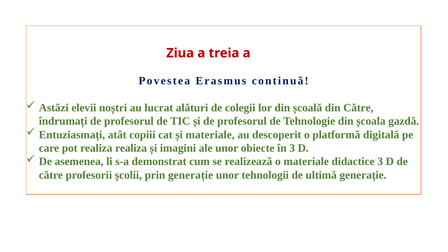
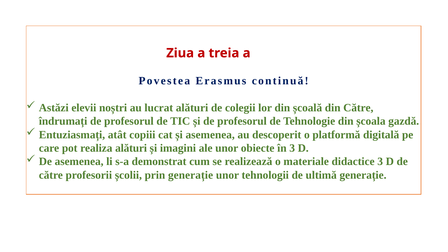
și materiale: materiale -> asemenea
realiza realiza: realiza -> alături
